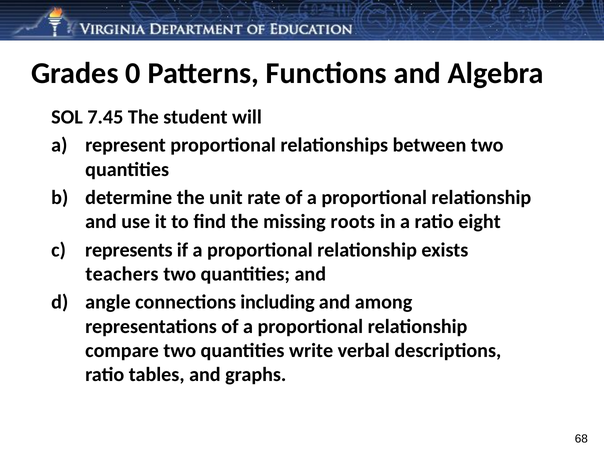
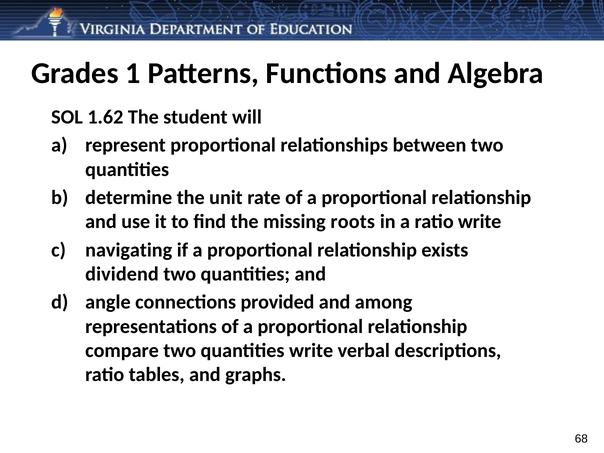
0: 0 -> 1
7.45: 7.45 -> 1.62
ratio eight: eight -> write
represents: represents -> navigating
teachers: teachers -> dividend
including: including -> provided
